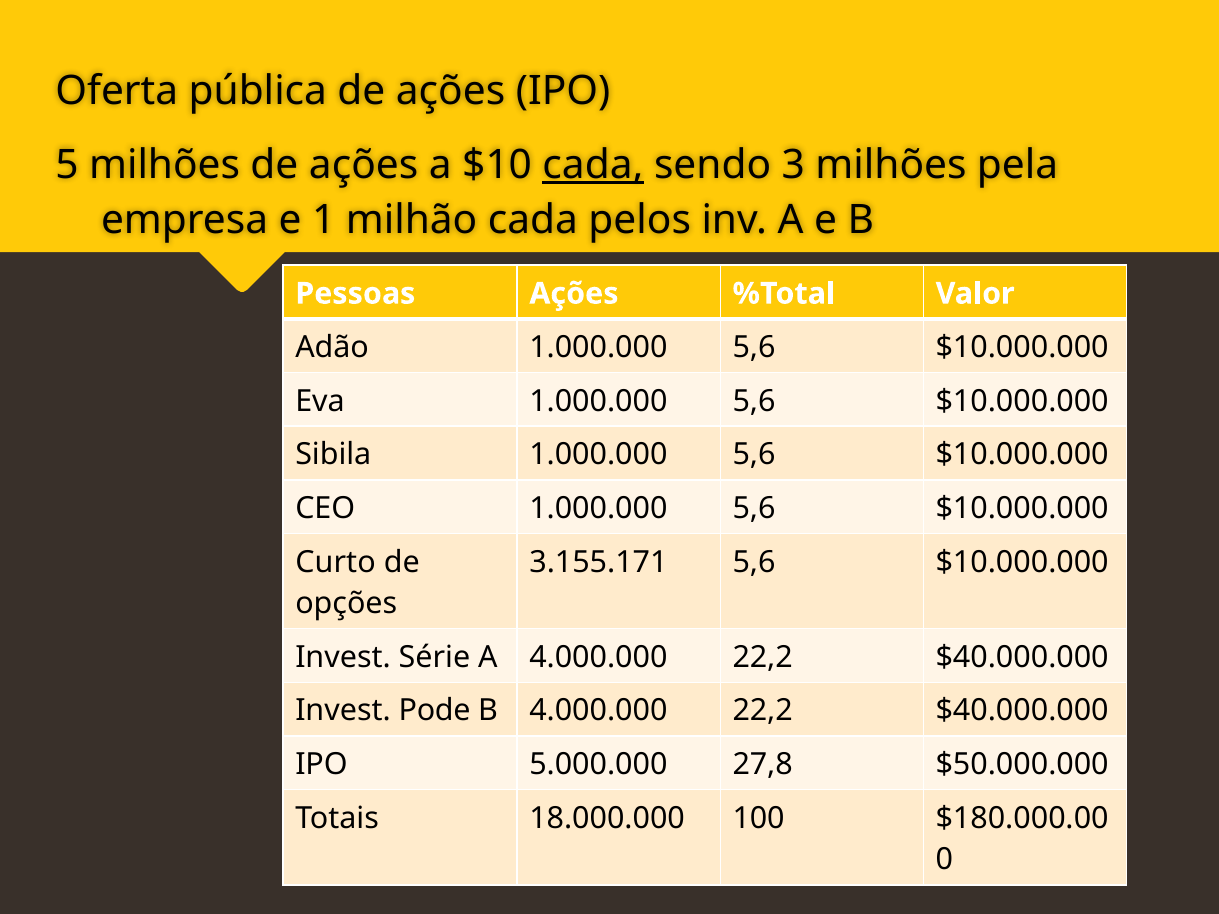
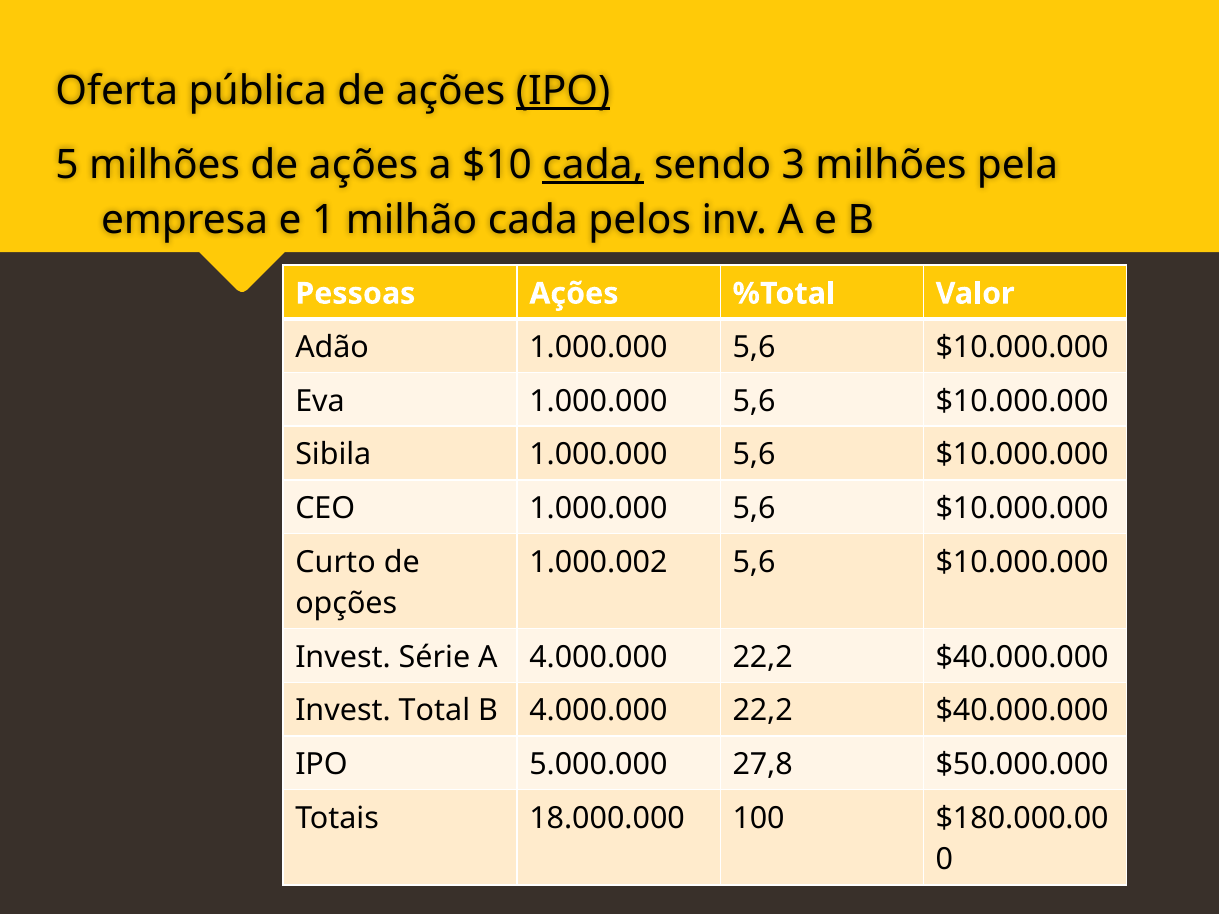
IPO at (563, 91) underline: none -> present
3.155.171: 3.155.171 -> 1.000.002
Pode: Pode -> Total
